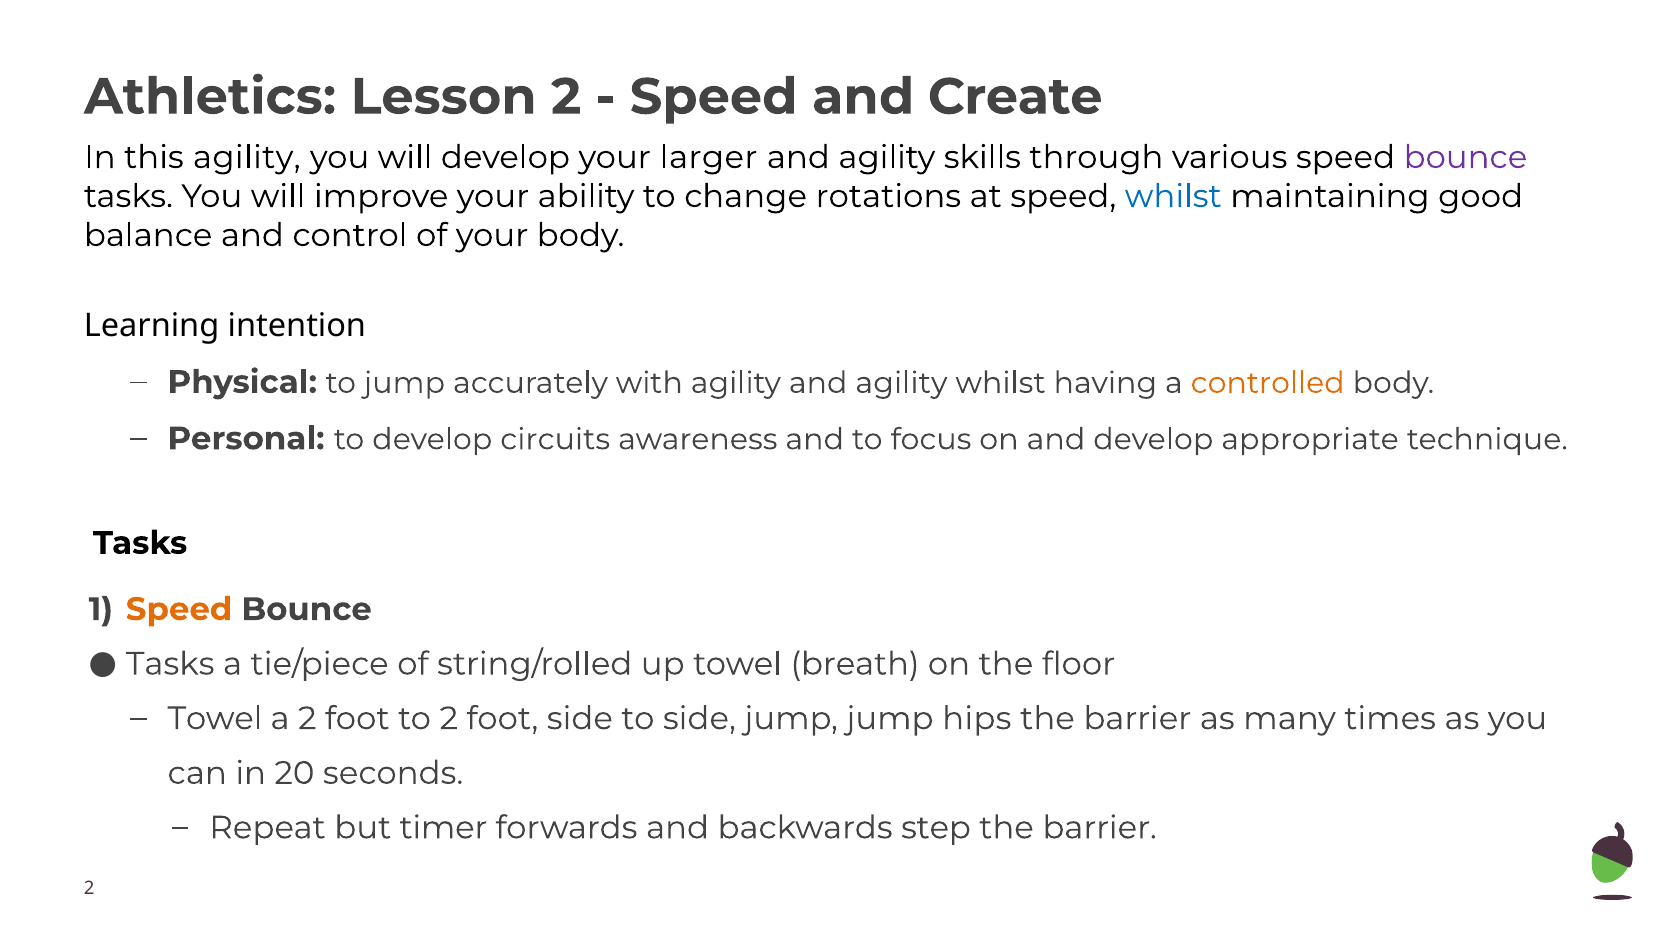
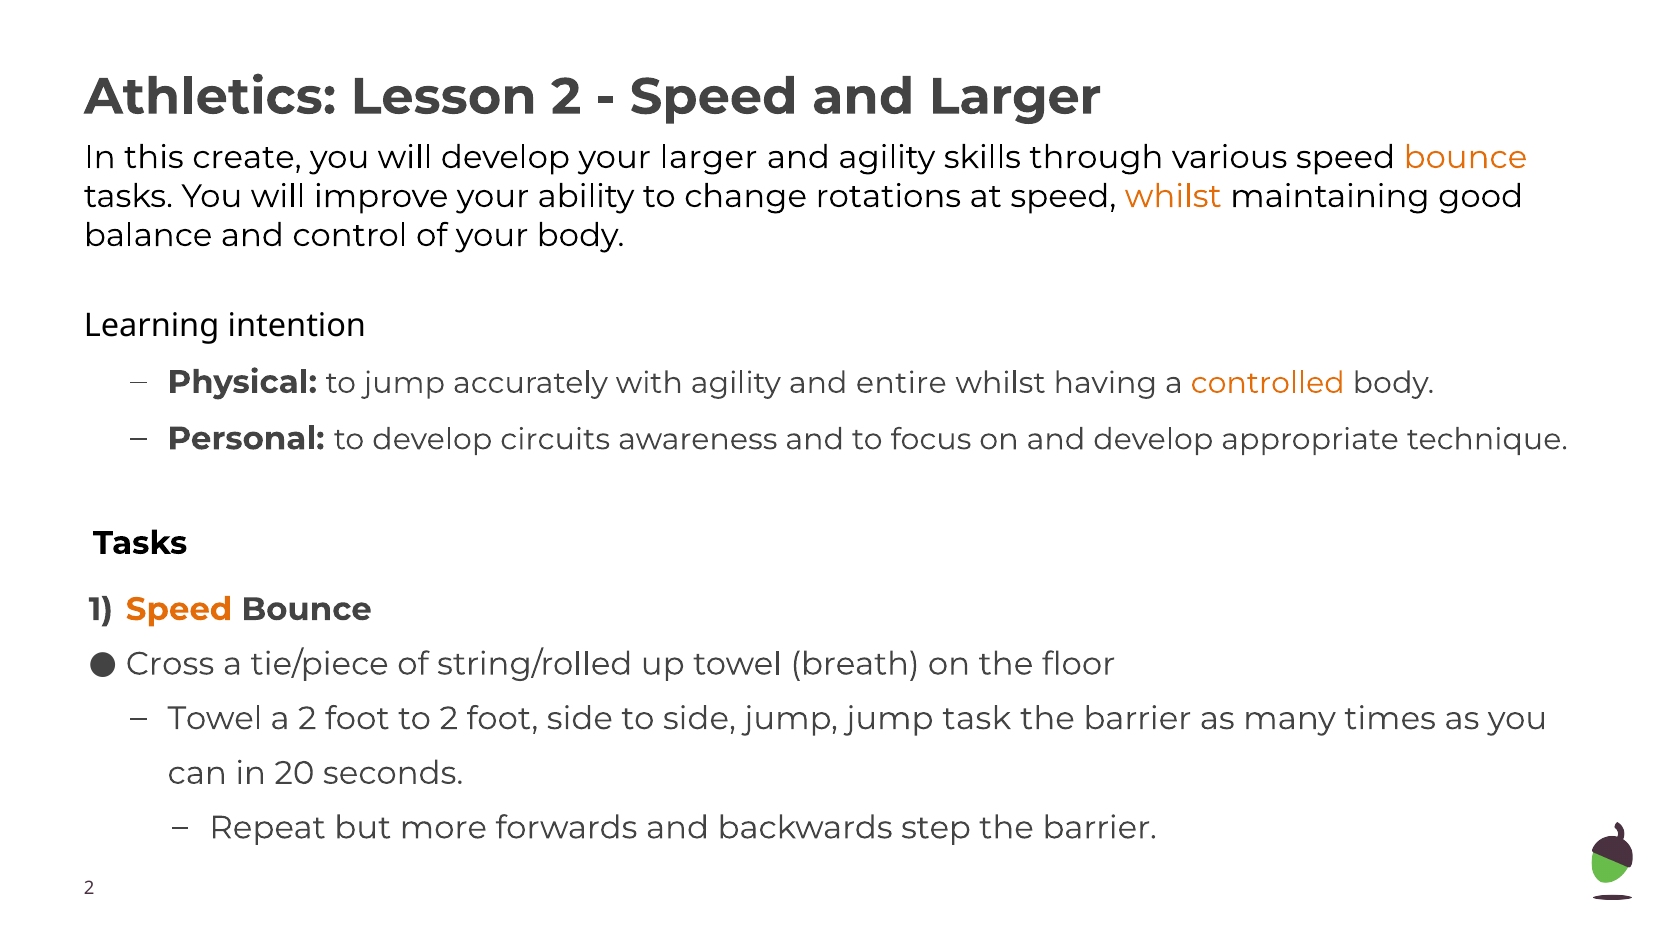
and Create: Create -> Larger
this agility: agility -> create
bounce at (1465, 157) colour: purple -> orange
whilst at (1173, 196) colour: blue -> orange
agility and agility: agility -> entire
Tasks at (170, 664): Tasks -> Cross
hips: hips -> task
timer: timer -> more
